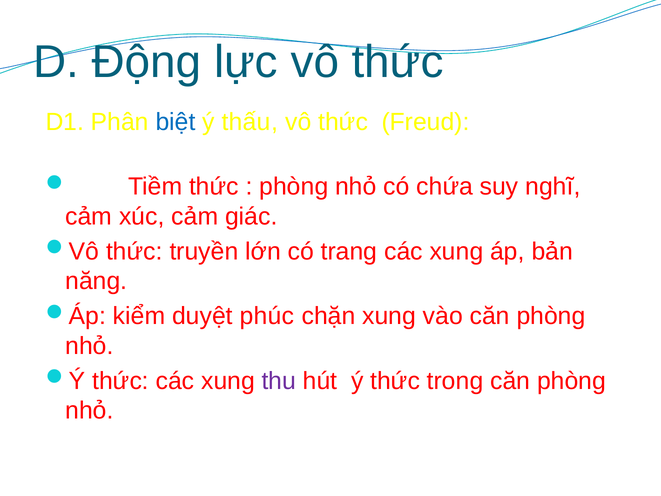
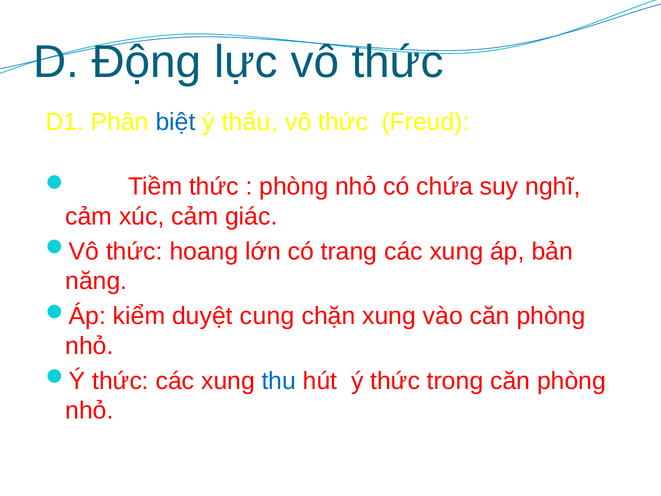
truyền: truyền -> hoang
phúc: phúc -> cung
thu colour: purple -> blue
